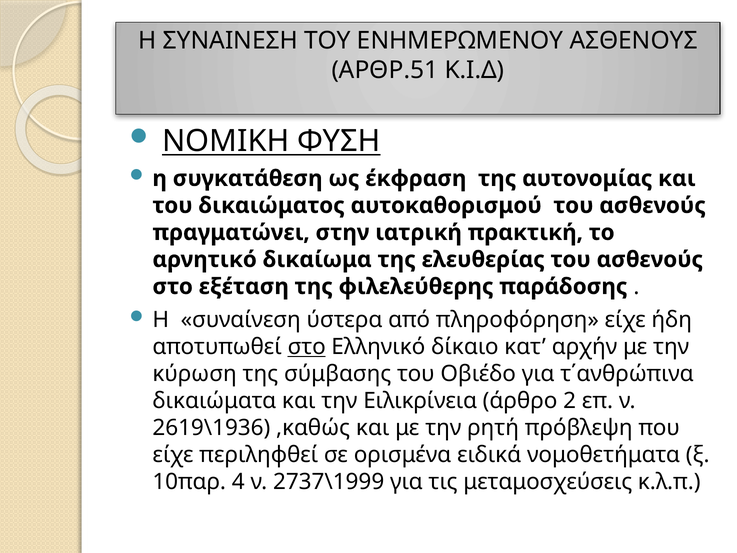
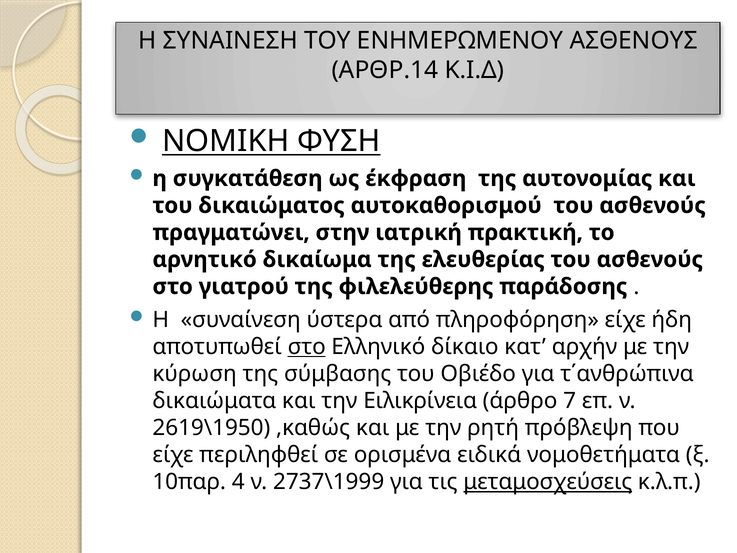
ΑΡΘΡ.51: ΑΡΘΡ.51 -> ΑΡΘΡ.14
εξέταση: εξέταση -> γιατρού
2: 2 -> 7
2619\1936: 2619\1936 -> 2619\1950
μεταμοσχεύσεις underline: none -> present
